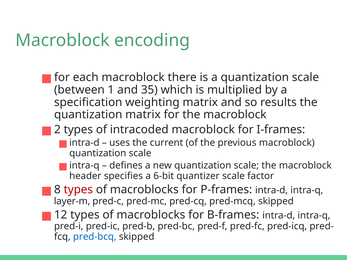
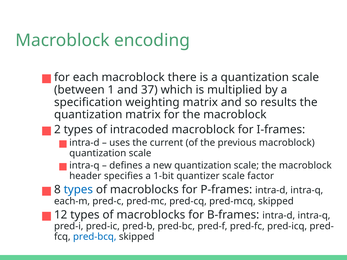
35: 35 -> 37
6-bit: 6-bit -> 1-bit
types at (78, 190) colour: red -> blue
layer-m: layer-m -> each-m
